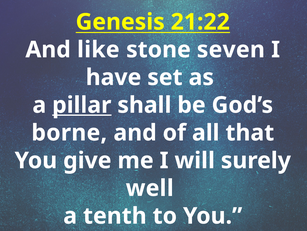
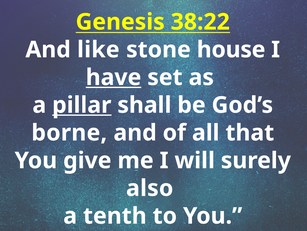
21:22: 21:22 -> 38:22
seven: seven -> house
have underline: none -> present
well: well -> also
